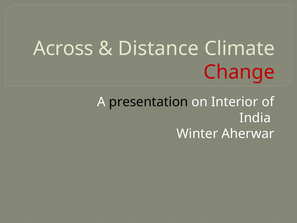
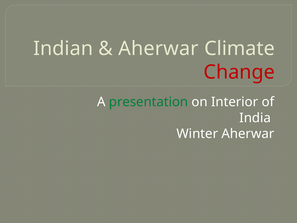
Across: Across -> Indian
Distance at (158, 48): Distance -> Aherwar
presentation colour: black -> green
